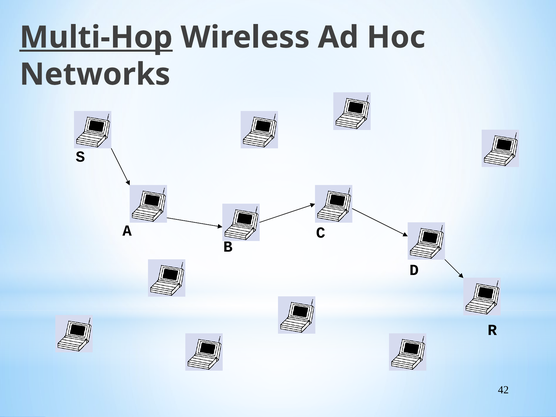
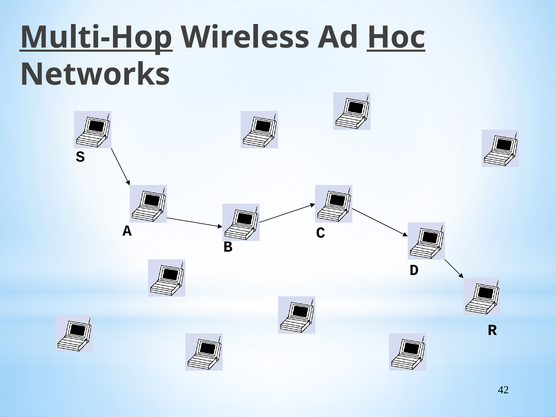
Hoc underline: none -> present
